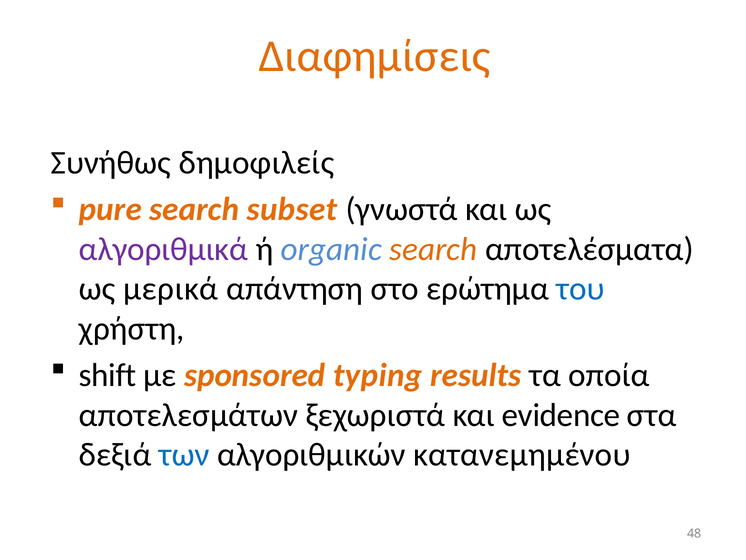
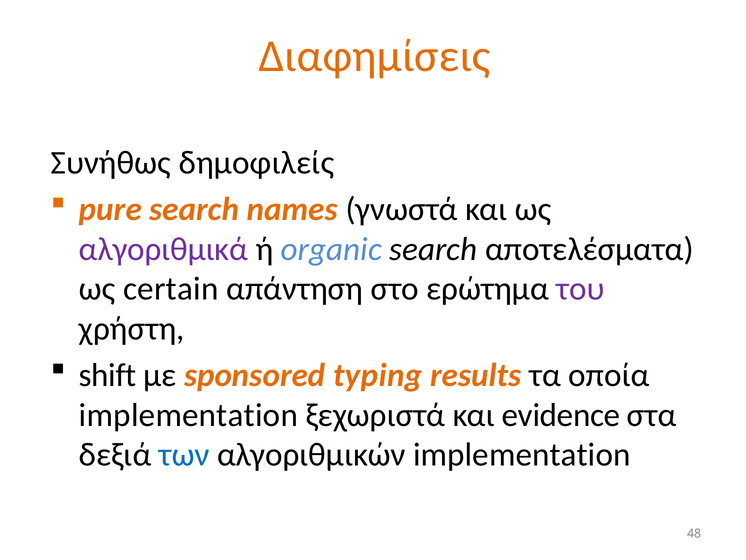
subset: subset -> names
search at (433, 249) colour: orange -> black
μερικά: μερικά -> certain
του colour: blue -> purple
αποτελεσμάτων at (189, 415): αποτελεσμάτων -> implementation
αλγοριθμικών κατανεμημένου: κατανεμημένου -> implementation
